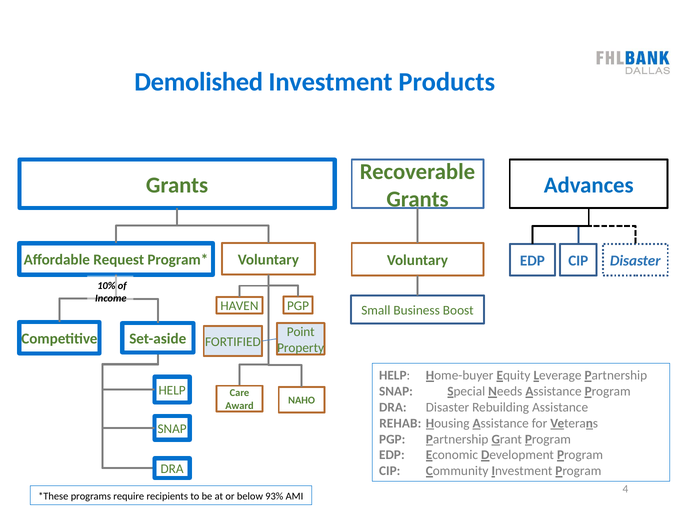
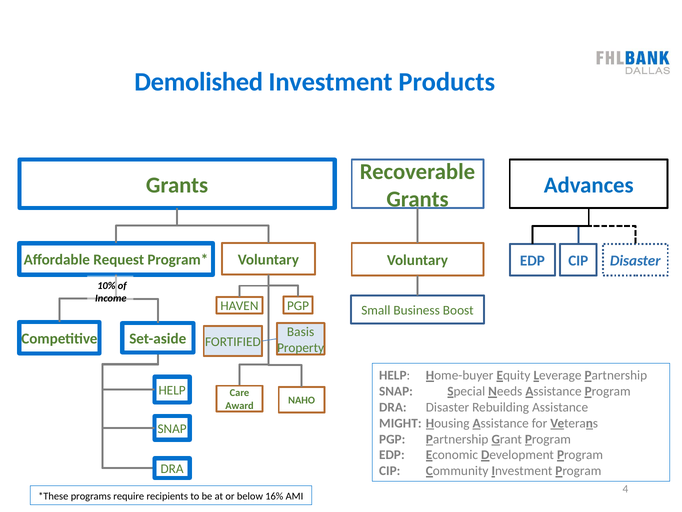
Point: Point -> Basis
REHAB: REHAB -> MIGHT
93%: 93% -> 16%
